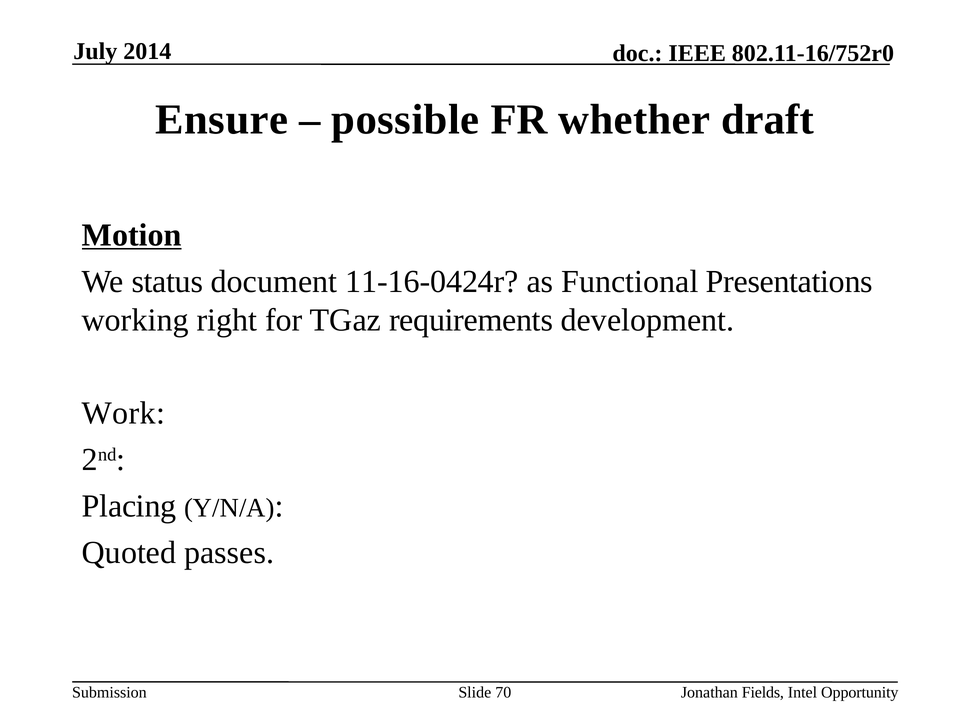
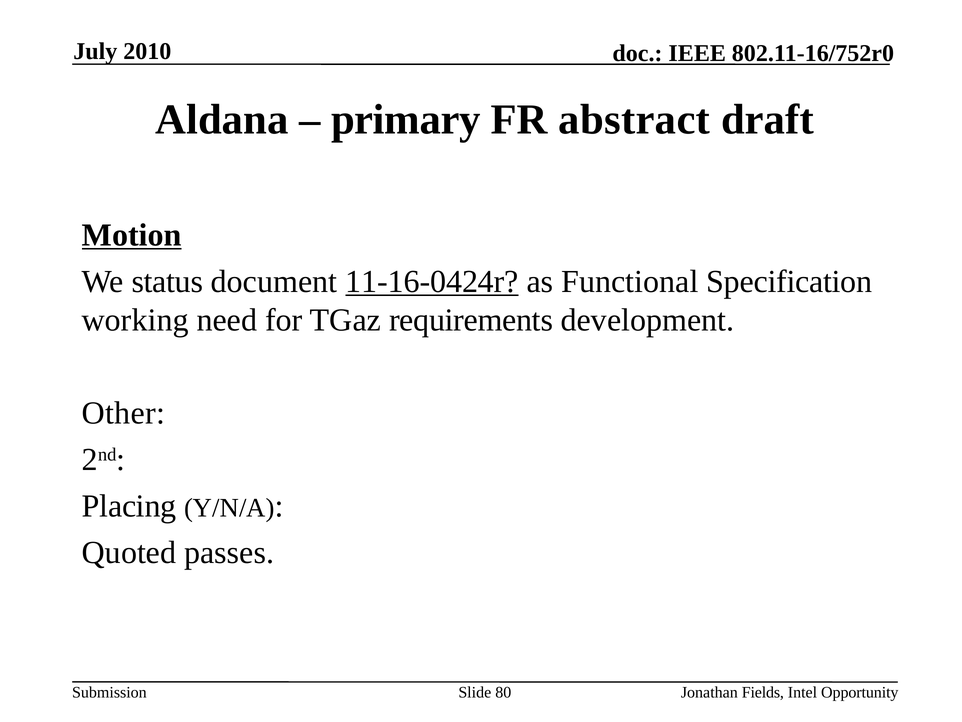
2014: 2014 -> 2010
Ensure: Ensure -> Aldana
possible: possible -> primary
whether: whether -> abstract
11-16-0424r underline: none -> present
Presentations: Presentations -> Specification
right: right -> need
Work: Work -> Other
70: 70 -> 80
